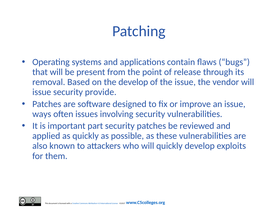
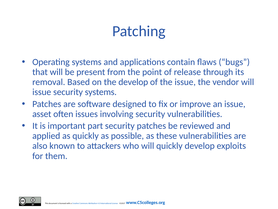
security provide: provide -> systems
ways: ways -> asset
